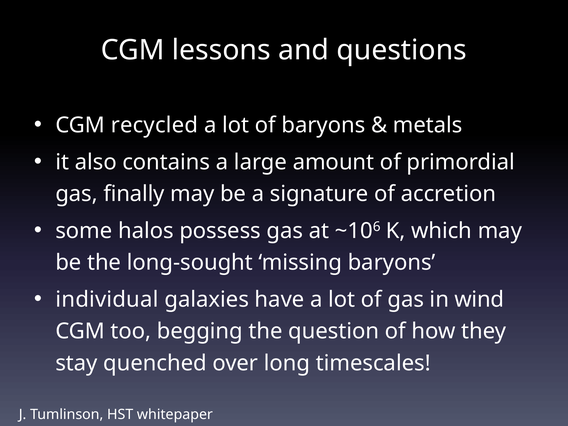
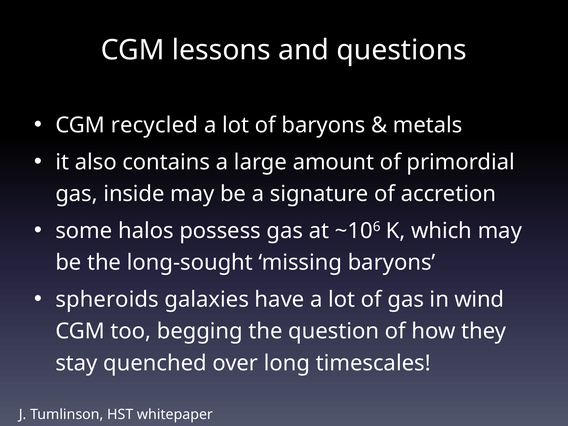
finally: finally -> inside
individual: individual -> spheroids
